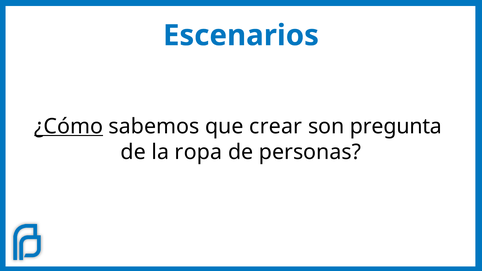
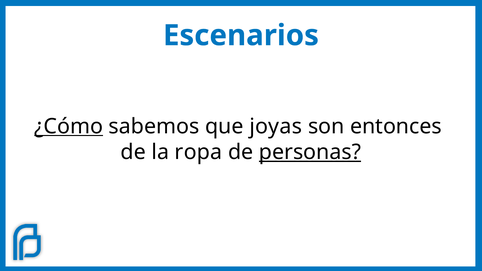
crear: crear -> joyas
pregunta: pregunta -> entonces
personas underline: none -> present
